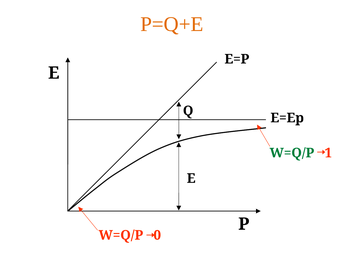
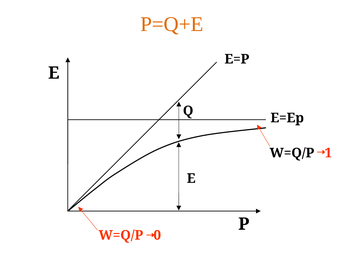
W=Q/P at (292, 153) colour: green -> black
